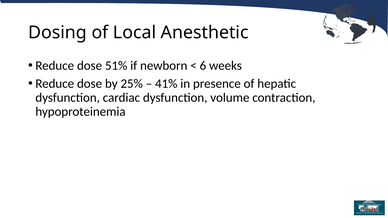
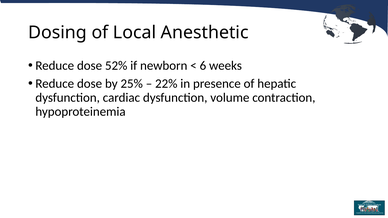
51%: 51% -> 52%
41%: 41% -> 22%
